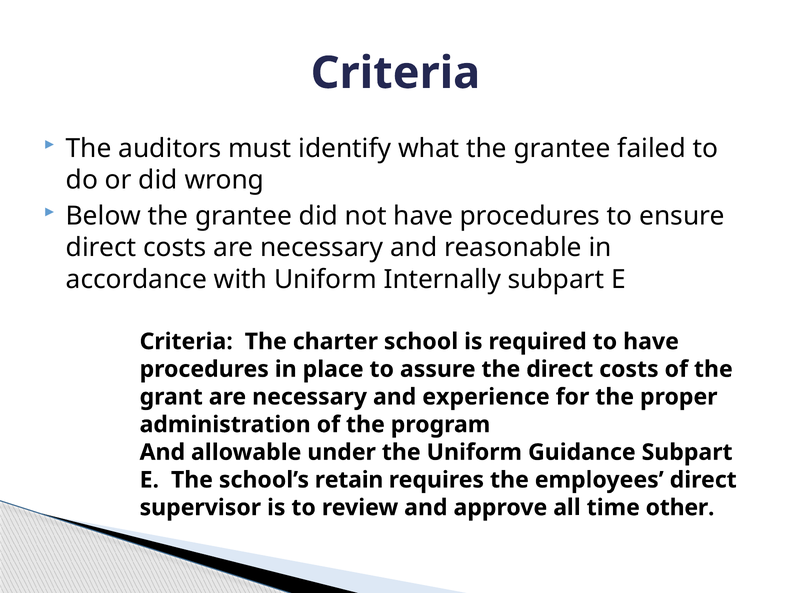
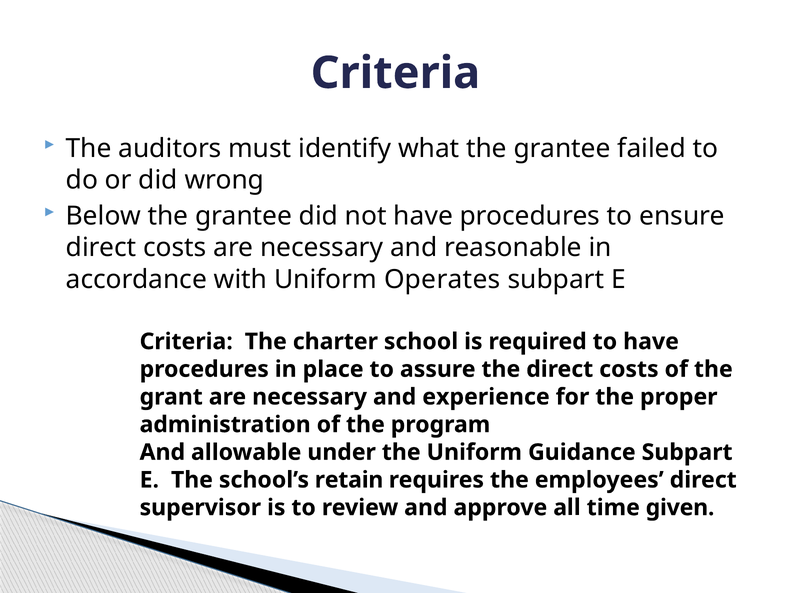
Internally: Internally -> Operates
other: other -> given
